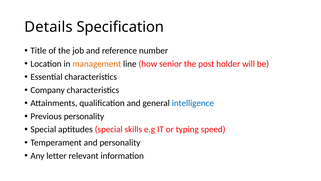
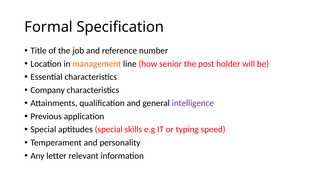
Details: Details -> Formal
intelligence colour: blue -> purple
Previous personality: personality -> application
